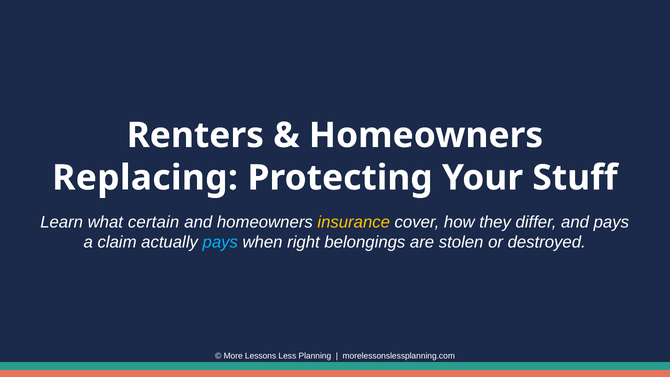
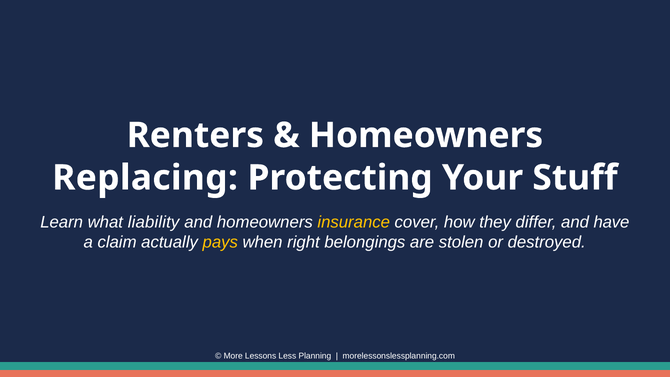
certain: certain -> liability
and pays: pays -> have
pays at (220, 242) colour: light blue -> yellow
